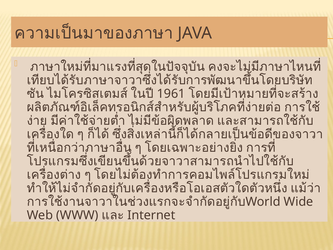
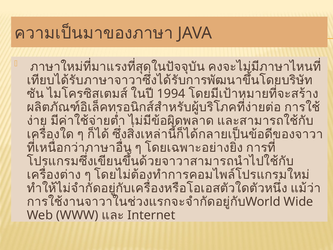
1961: 1961 -> 1994
